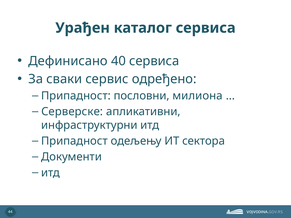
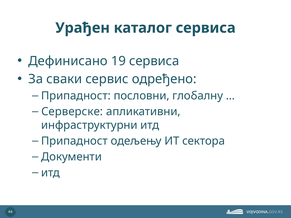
40: 40 -> 19
милиона: милиона -> глобалну
